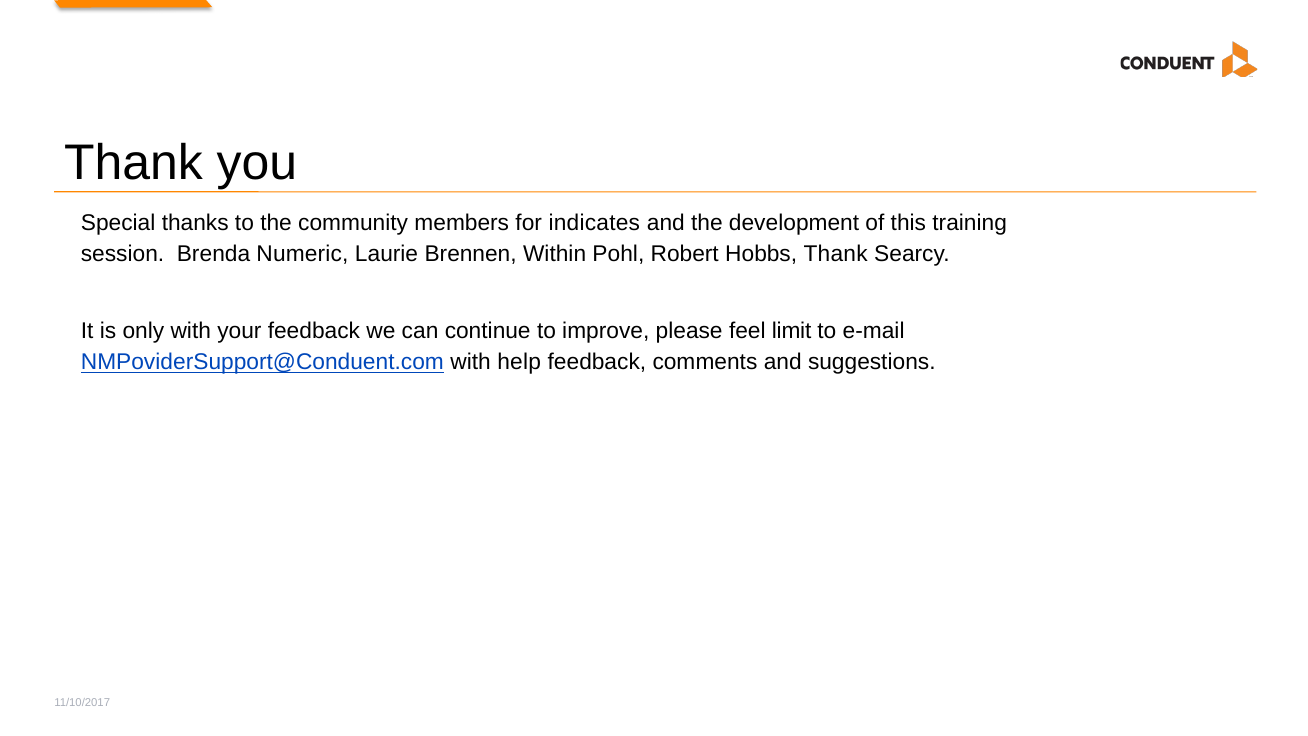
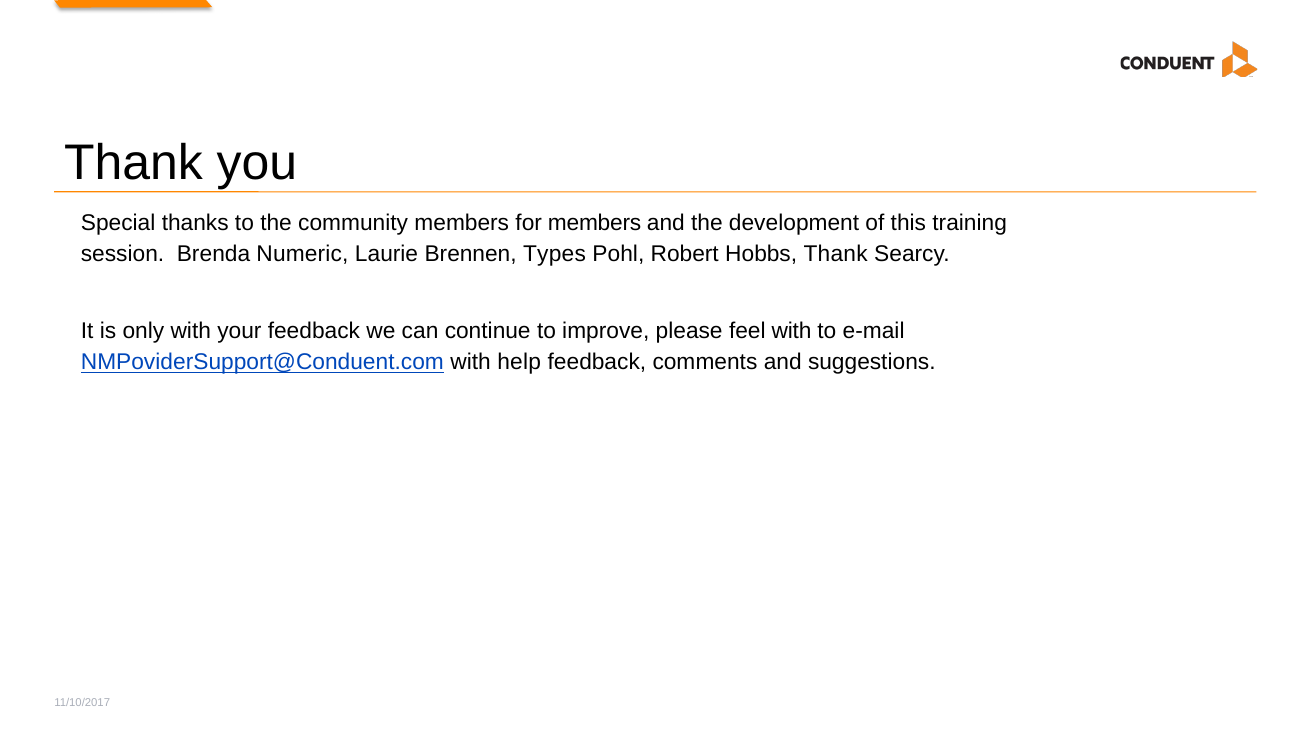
for indicates: indicates -> members
Within: Within -> Types
feel limit: limit -> with
